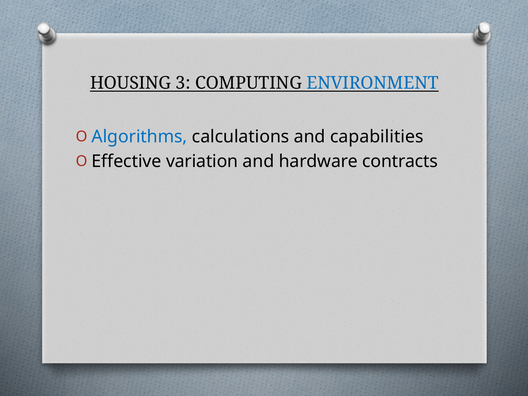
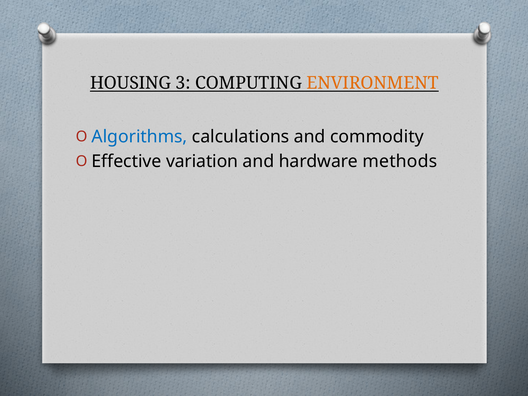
ENVIRONMENT colour: blue -> orange
capabilities: capabilities -> commodity
contracts: contracts -> methods
